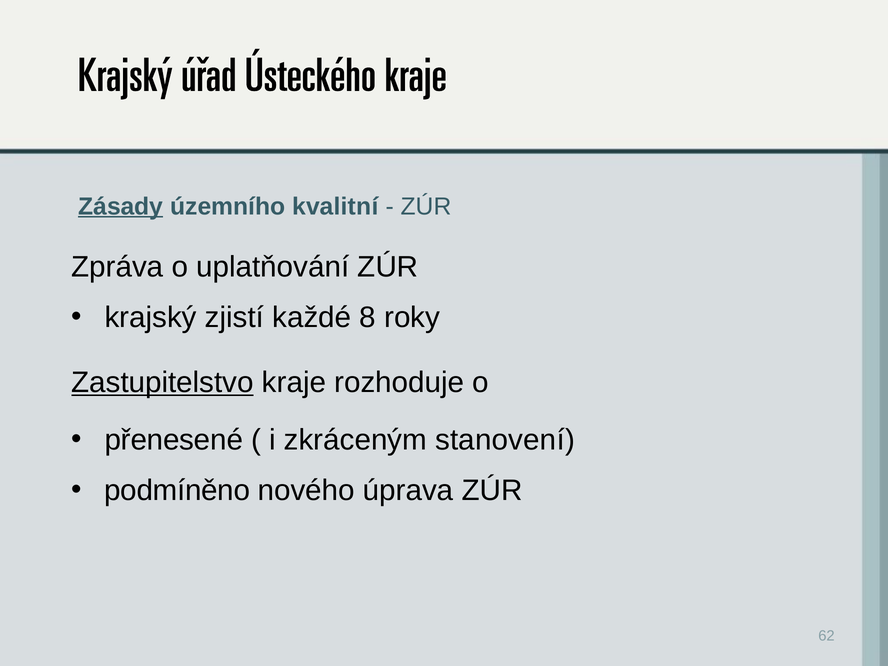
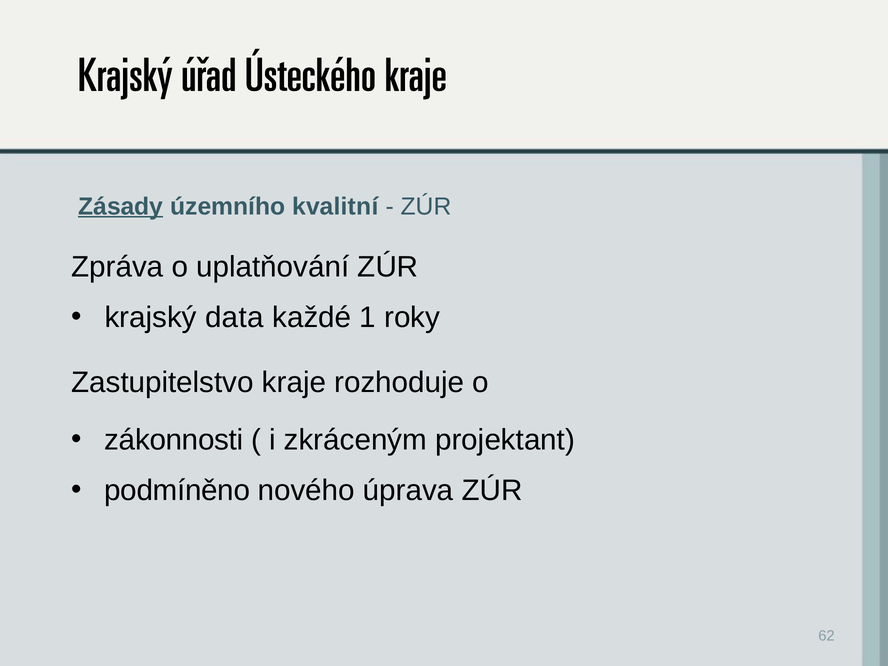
zjistí: zjistí -> data
8: 8 -> 1
Zastupitelstvo underline: present -> none
přenesené: přenesené -> zákonnosti
stanovení: stanovení -> projektant
